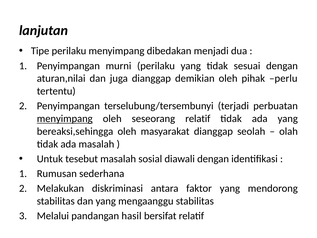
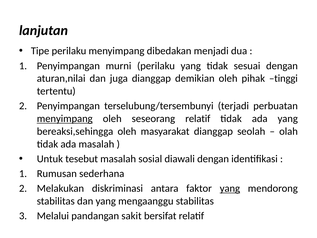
perlu: perlu -> tinggi
yang at (230, 188) underline: none -> present
hasil: hasil -> sakit
